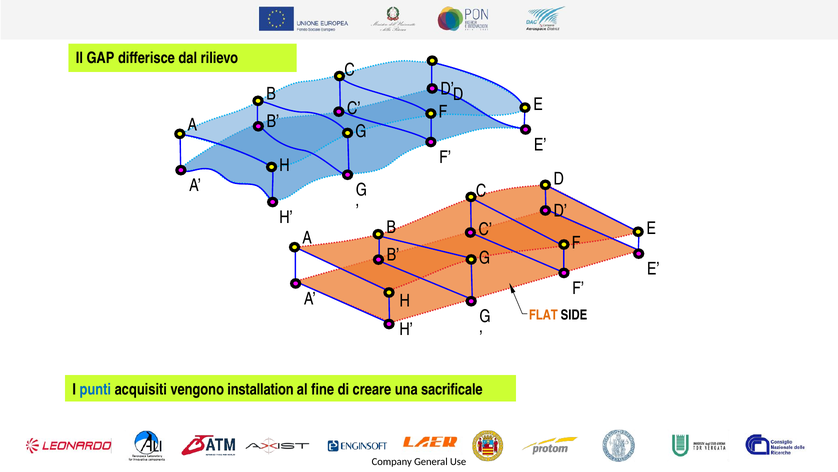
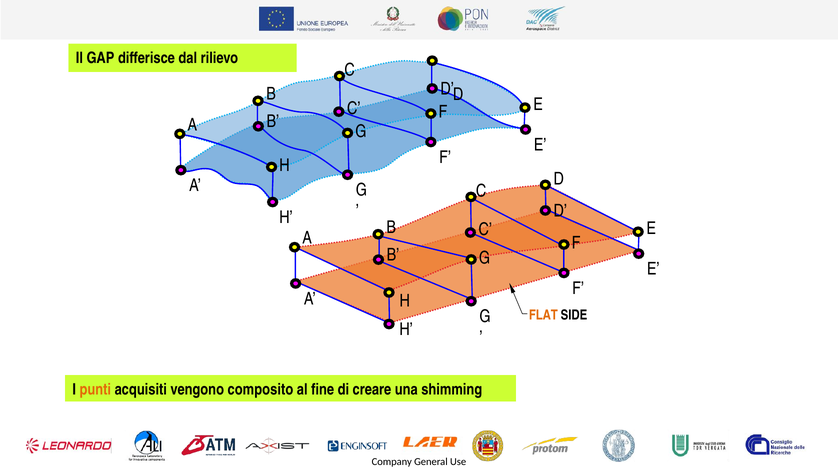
punti colour: blue -> orange
installation: installation -> composito
sacrificale: sacrificale -> shimming
